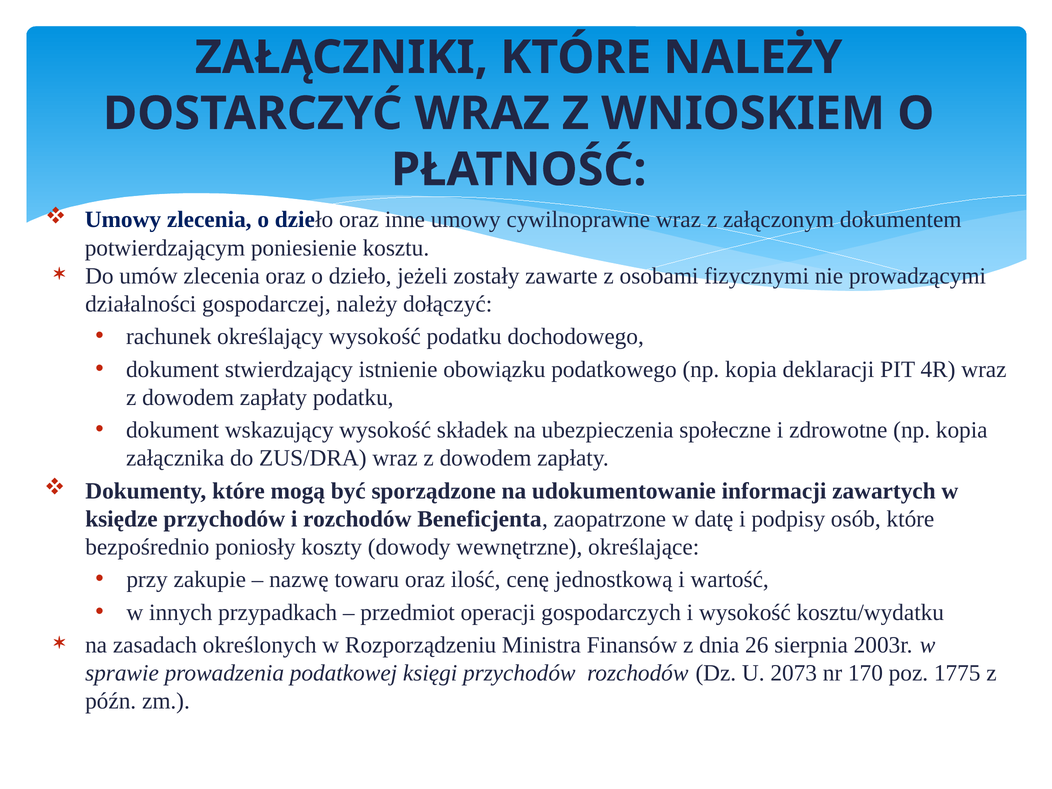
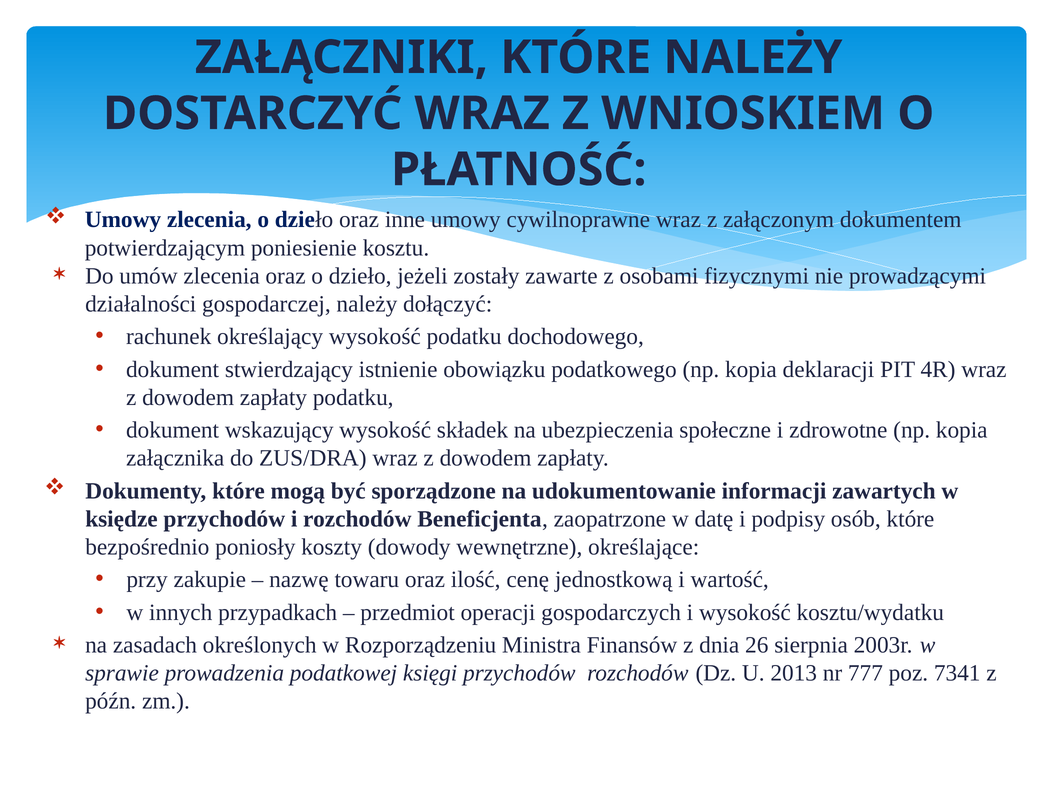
2073: 2073 -> 2013
170: 170 -> 777
1775: 1775 -> 7341
